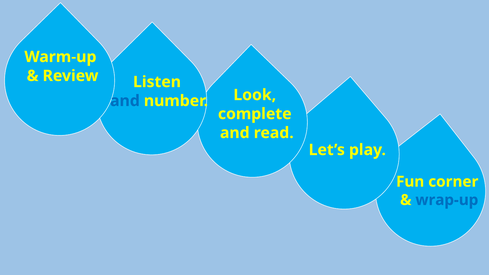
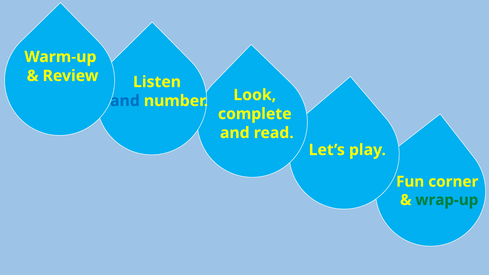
wrap-up colour: blue -> green
